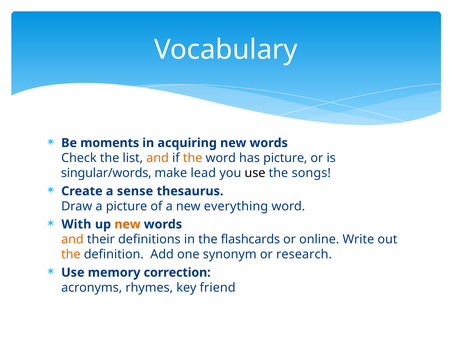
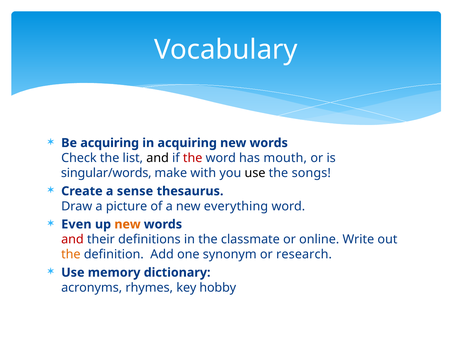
Be moments: moments -> acquiring
and at (158, 158) colour: orange -> black
the at (193, 158) colour: orange -> red
has picture: picture -> mouth
lead: lead -> with
With: With -> Even
and at (72, 239) colour: orange -> red
flashcards: flashcards -> classmate
correction: correction -> dictionary
friend: friend -> hobby
